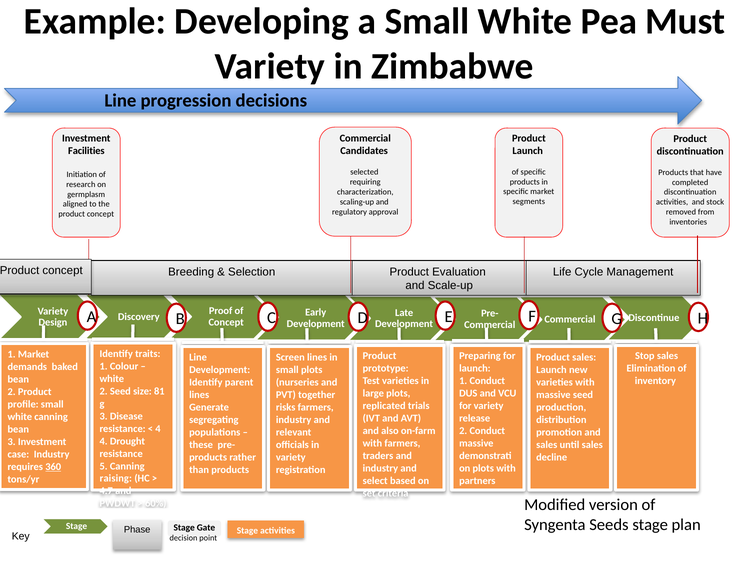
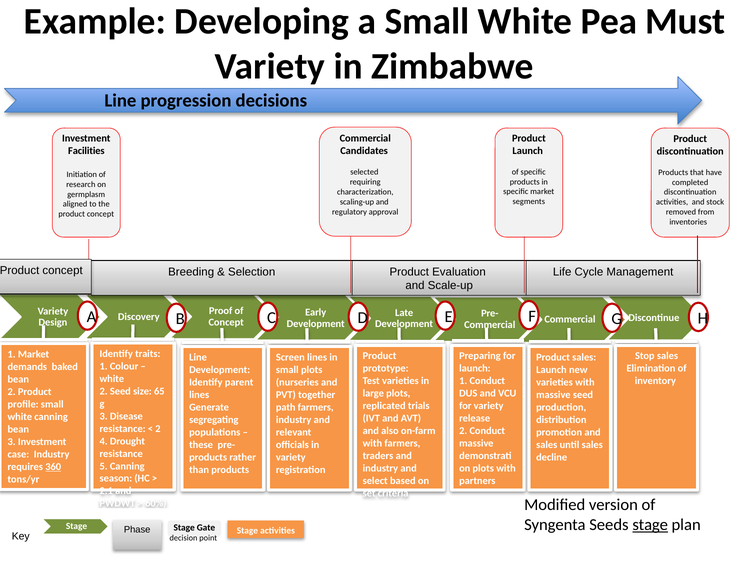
81: 81 -> 65
risks: risks -> path
4 at (158, 429): 4 -> 2
raising: raising -> season
4.7: 4.7 -> 2.1
stage at (650, 525) underline: none -> present
